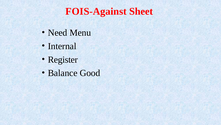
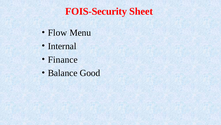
FOIS-Against: FOIS-Against -> FOIS-Security
Need: Need -> Flow
Register: Register -> Finance
